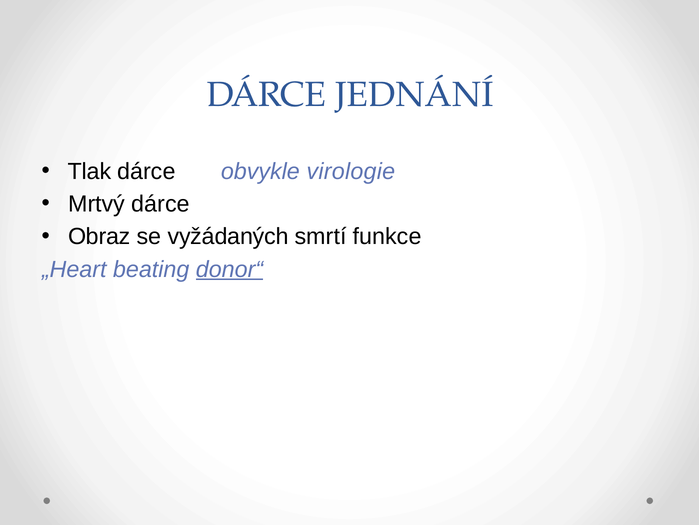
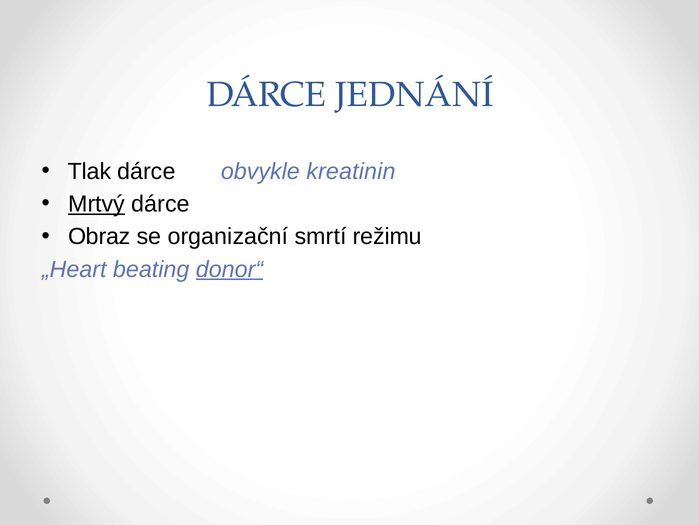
virologie: virologie -> kreatinin
Mrtvý underline: none -> present
vyžádaných: vyžádaných -> organizační
funkce: funkce -> režimu
